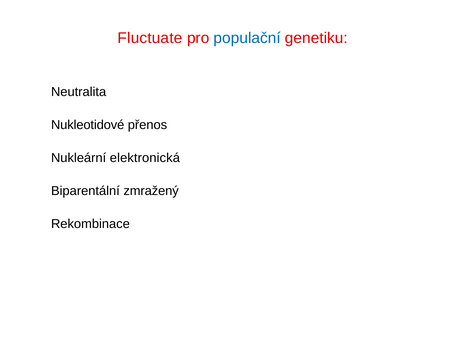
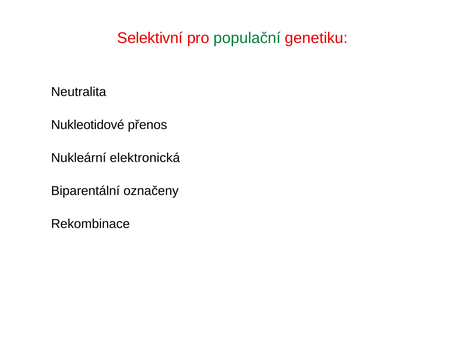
Fluctuate: Fluctuate -> Selektivní
populační colour: blue -> green
zmražený: zmražený -> označeny
